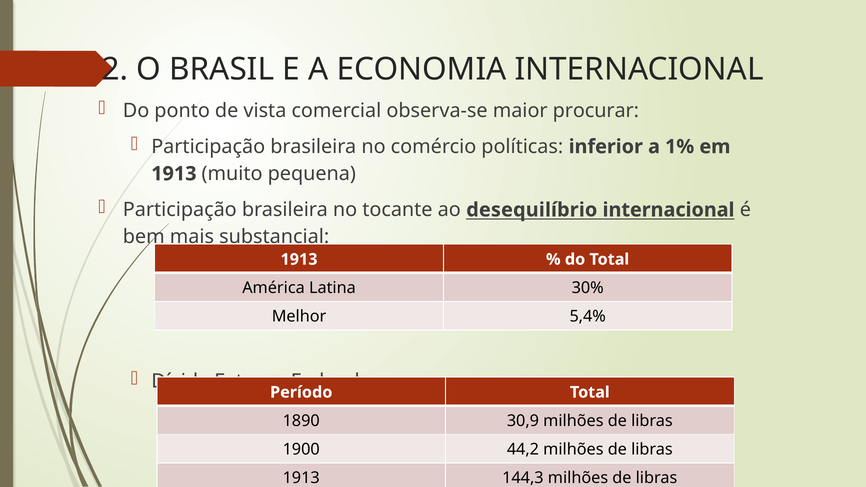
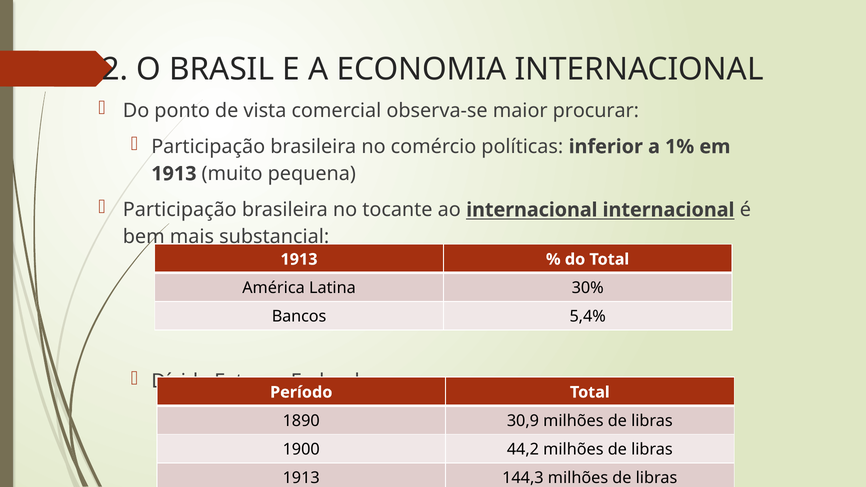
ao desequilíbrio: desequilíbrio -> internacional
Melhor: Melhor -> Bancos
